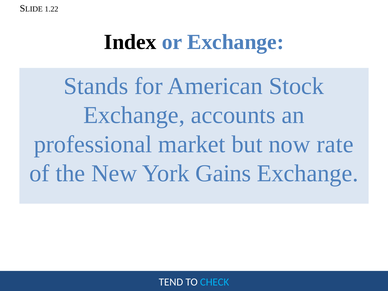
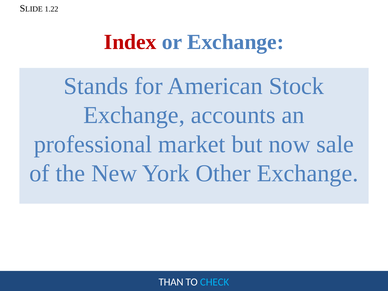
Index colour: black -> red
rate: rate -> sale
Gains: Gains -> Other
TEND: TEND -> THAN
